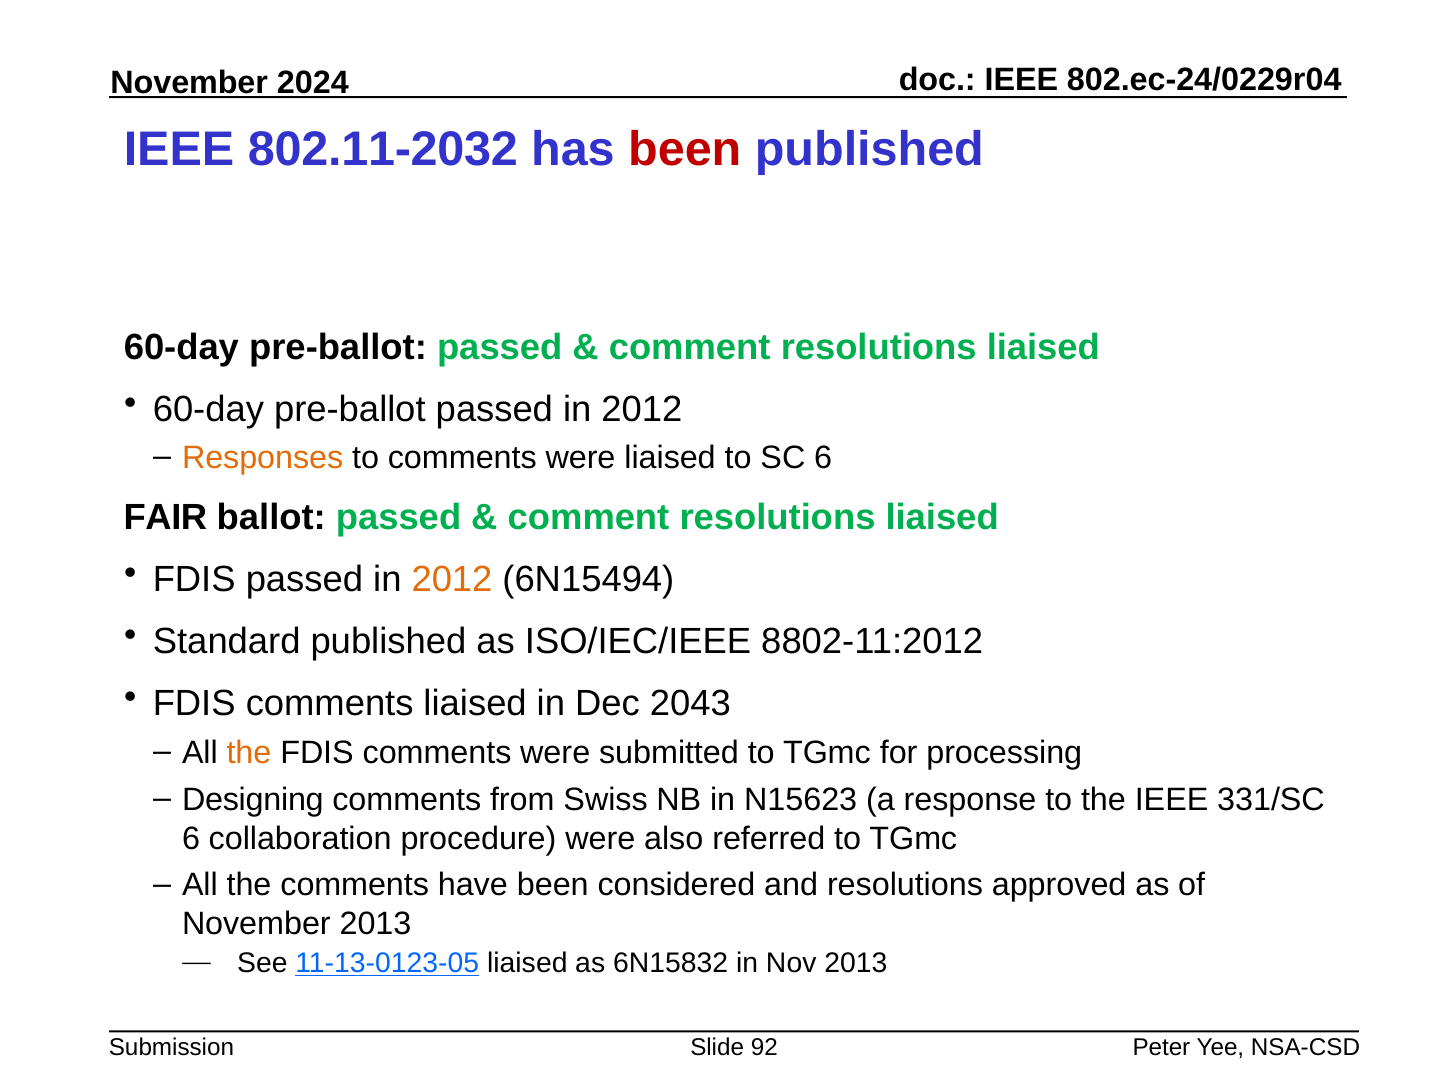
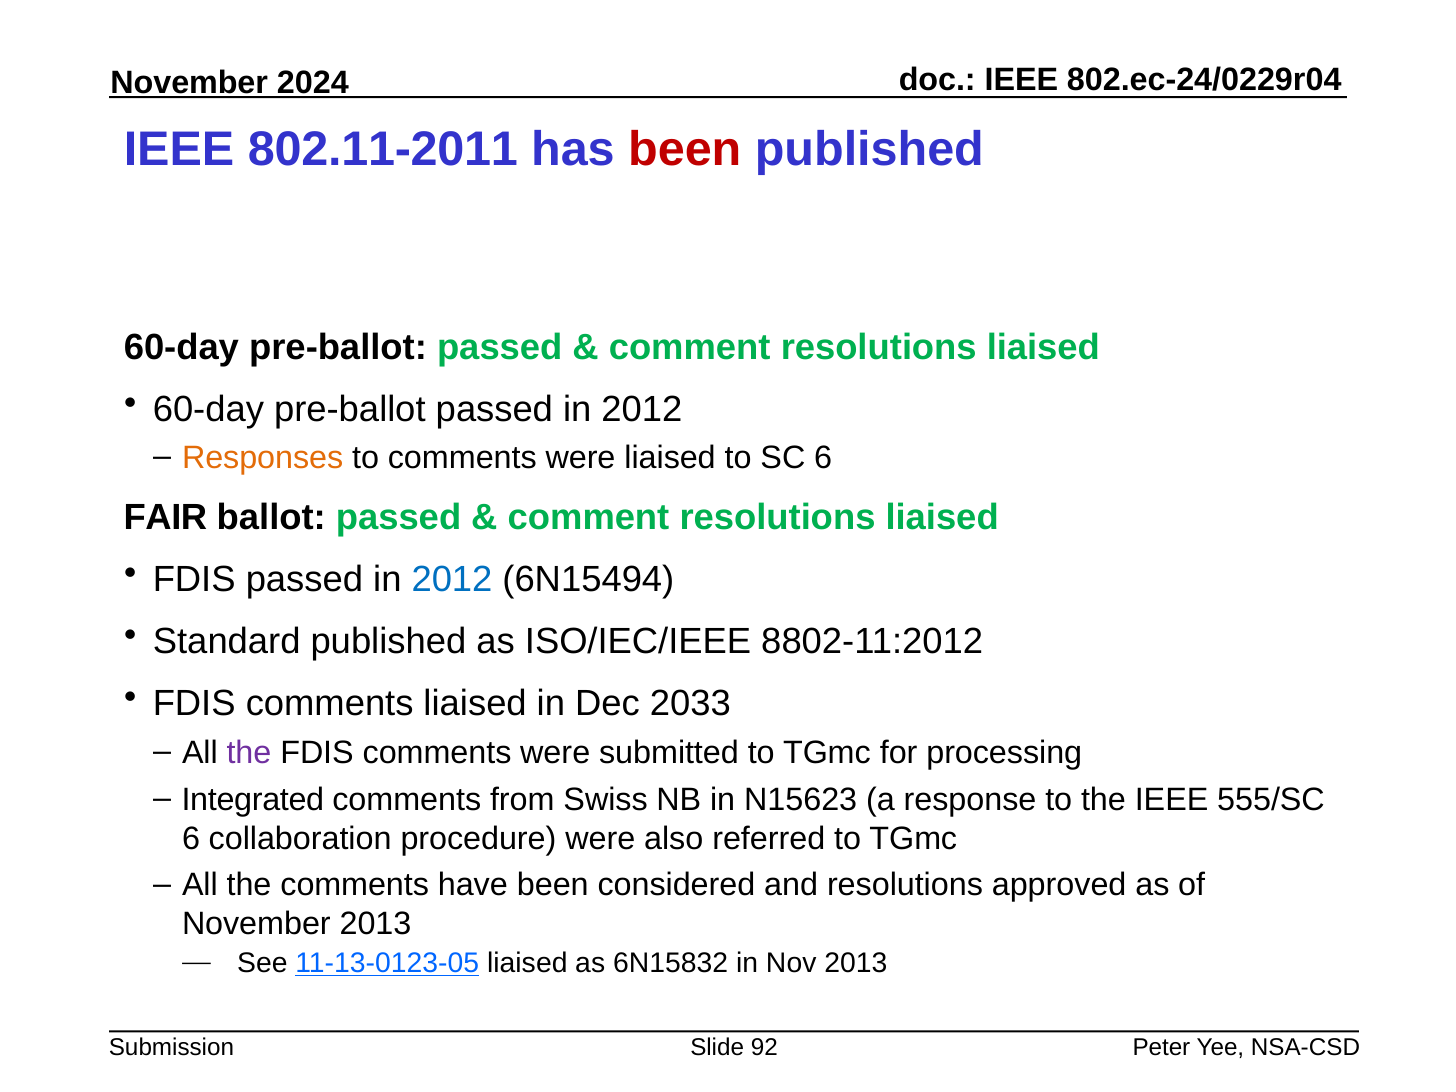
802.11-2032: 802.11-2032 -> 802.11-2011
2012 at (452, 580) colour: orange -> blue
2043: 2043 -> 2033
the at (249, 753) colour: orange -> purple
Designing: Designing -> Integrated
331/SC: 331/SC -> 555/SC
